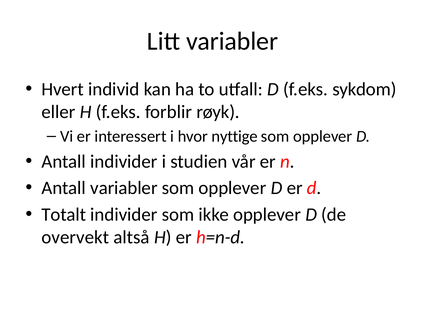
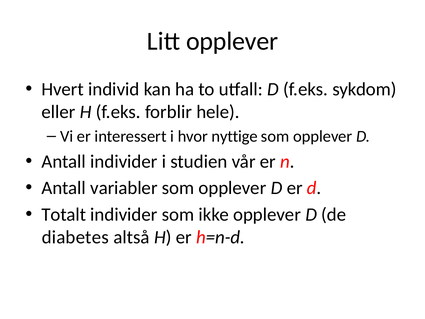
Litt variabler: variabler -> opplever
røyk: røyk -> hele
overvekt: overvekt -> diabetes
